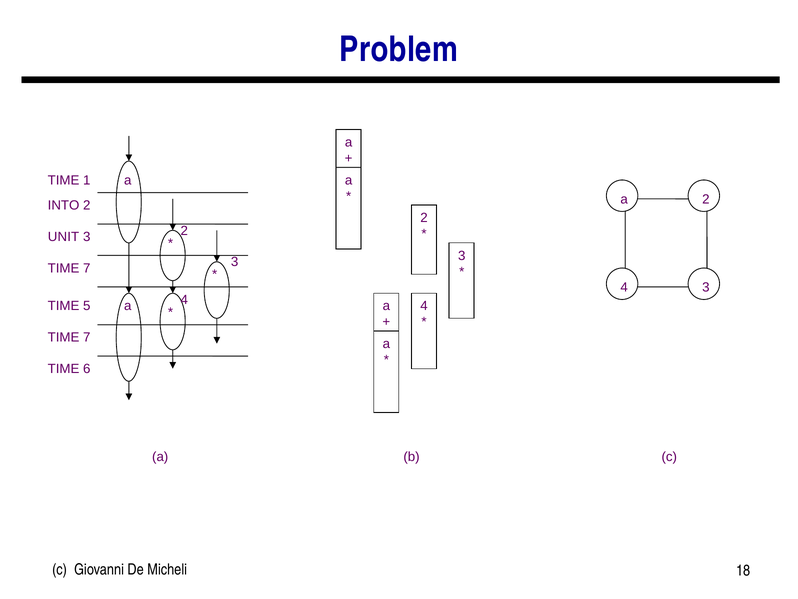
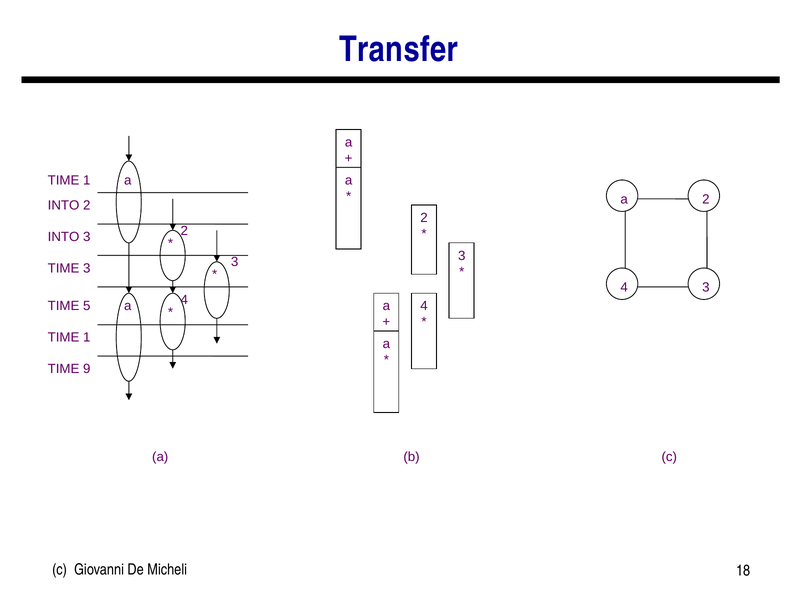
Problem: Problem -> Transfer
UNIT at (64, 237): UNIT -> INTO
7 at (87, 268): 7 -> 3
7 at (87, 337): 7 -> 1
6: 6 -> 9
